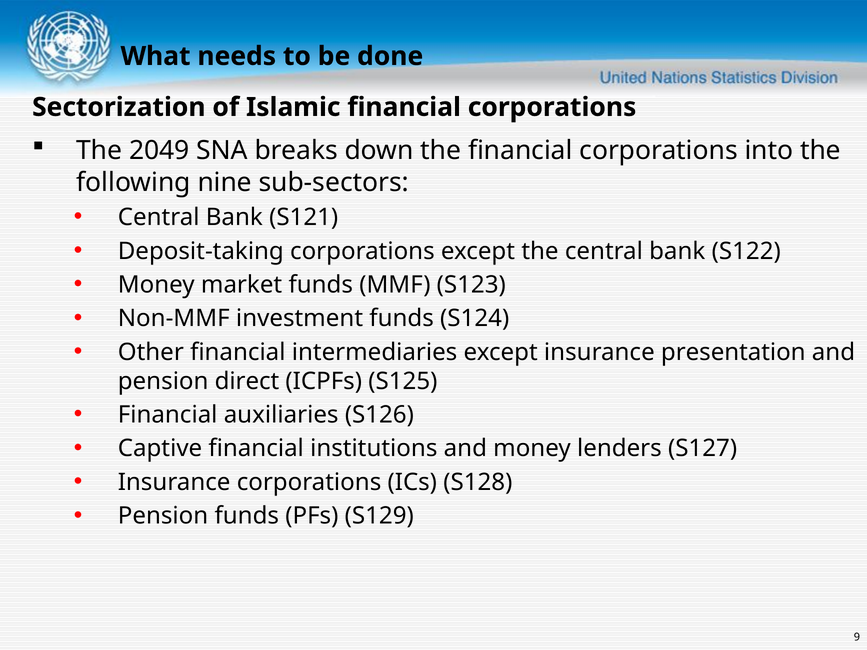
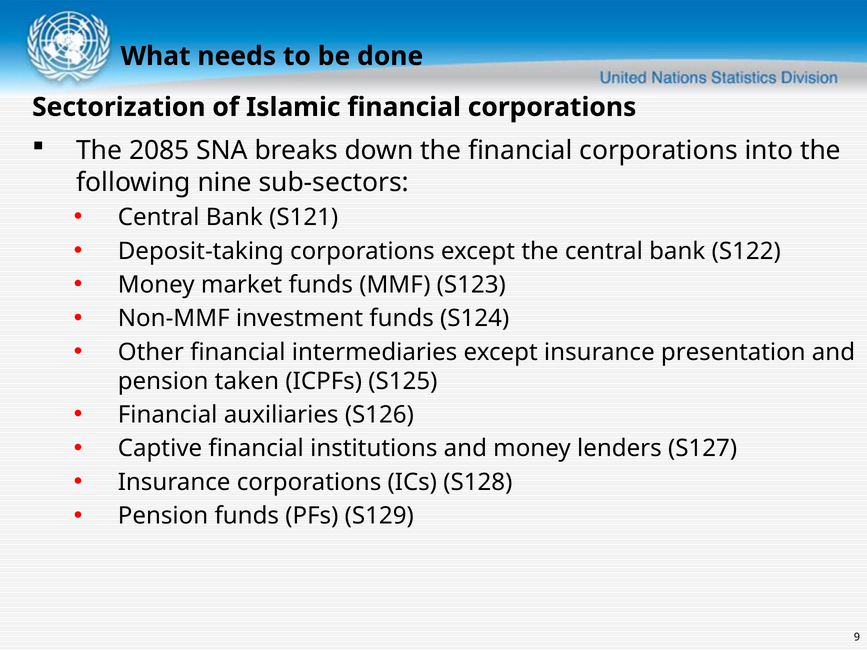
2049: 2049 -> 2085
direct: direct -> taken
